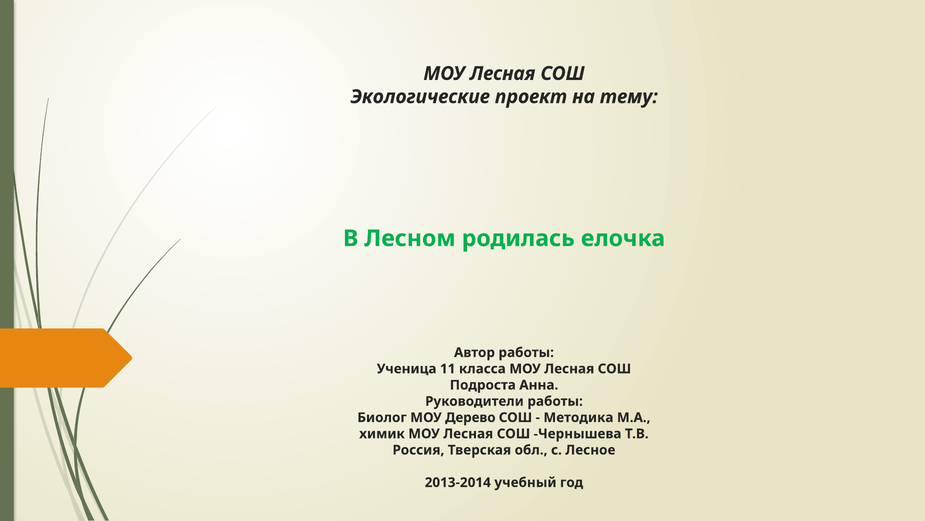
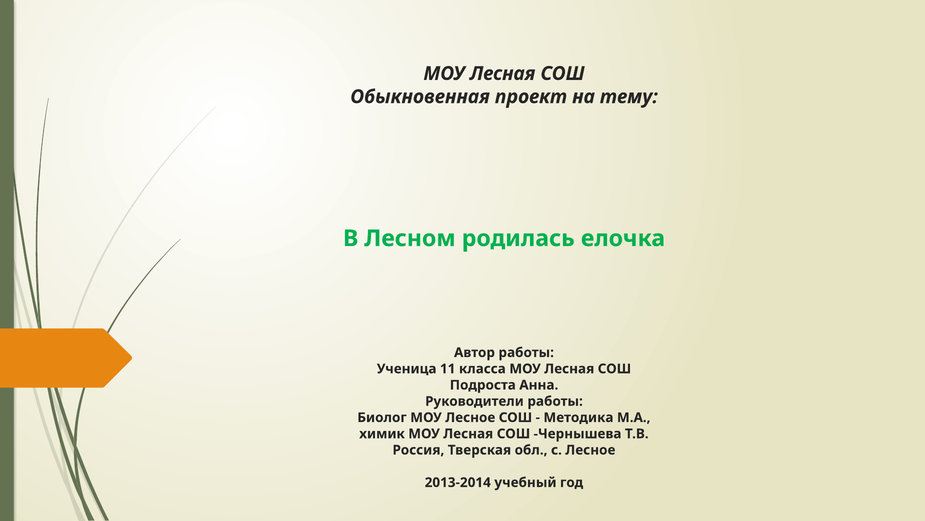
Экологические: Экологические -> Обыкновенная
МОУ Дерево: Дерево -> Лесное
